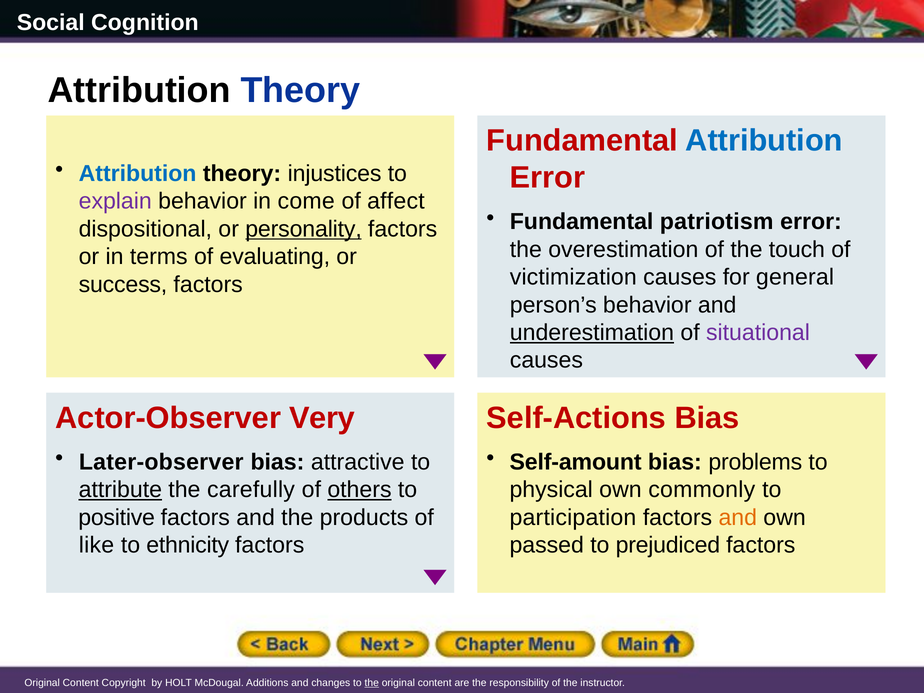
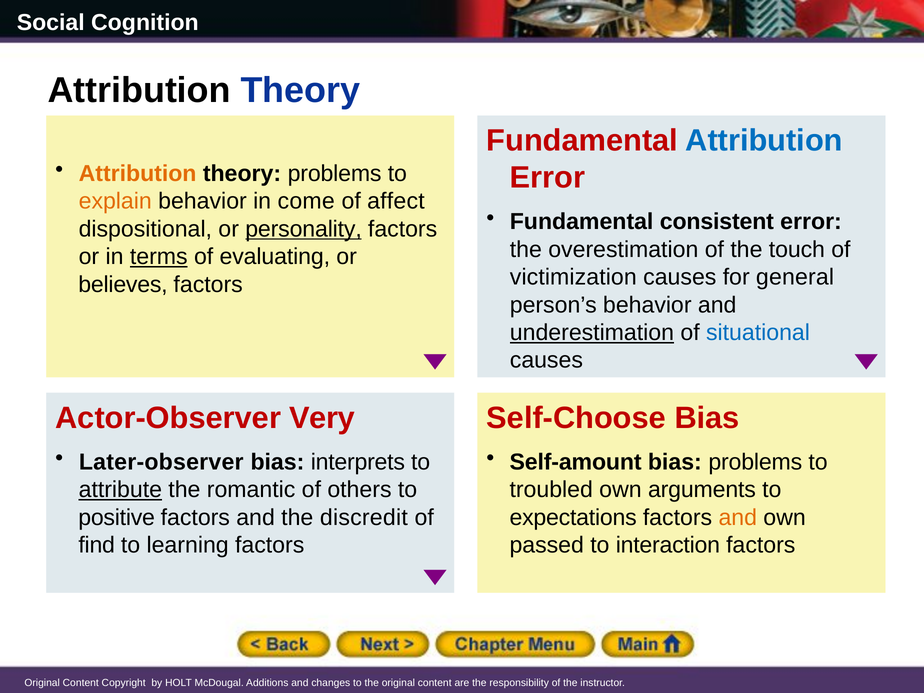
Attribution at (138, 174) colour: blue -> orange
theory injustices: injustices -> problems
explain colour: purple -> orange
patriotism: patriotism -> consistent
terms underline: none -> present
success: success -> believes
situational colour: purple -> blue
Self-Actions: Self-Actions -> Self-Choose
attractive: attractive -> interprets
carefully: carefully -> romantic
others underline: present -> none
physical: physical -> troubled
commonly: commonly -> arguments
products: products -> discredit
participation: participation -> expectations
like: like -> find
ethnicity: ethnicity -> learning
prejudiced: prejudiced -> interaction
the at (372, 683) underline: present -> none
